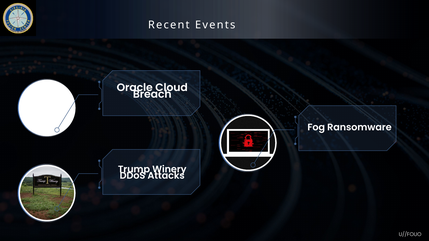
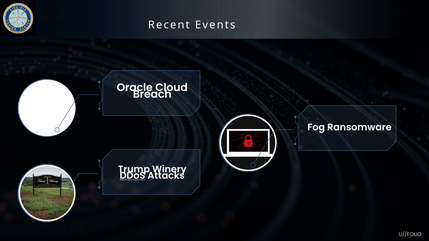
DDoS underline: none -> present
